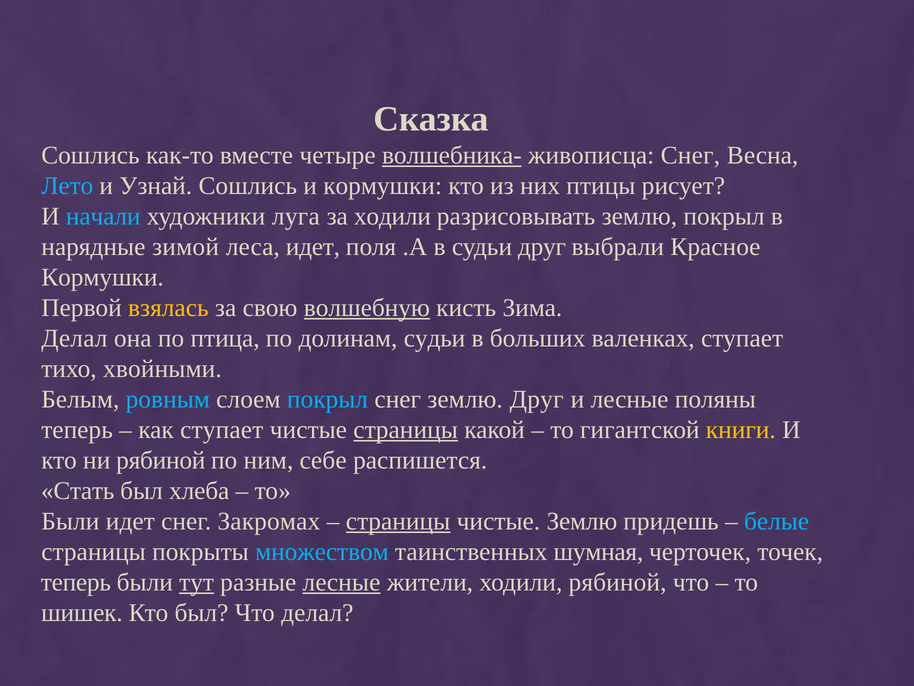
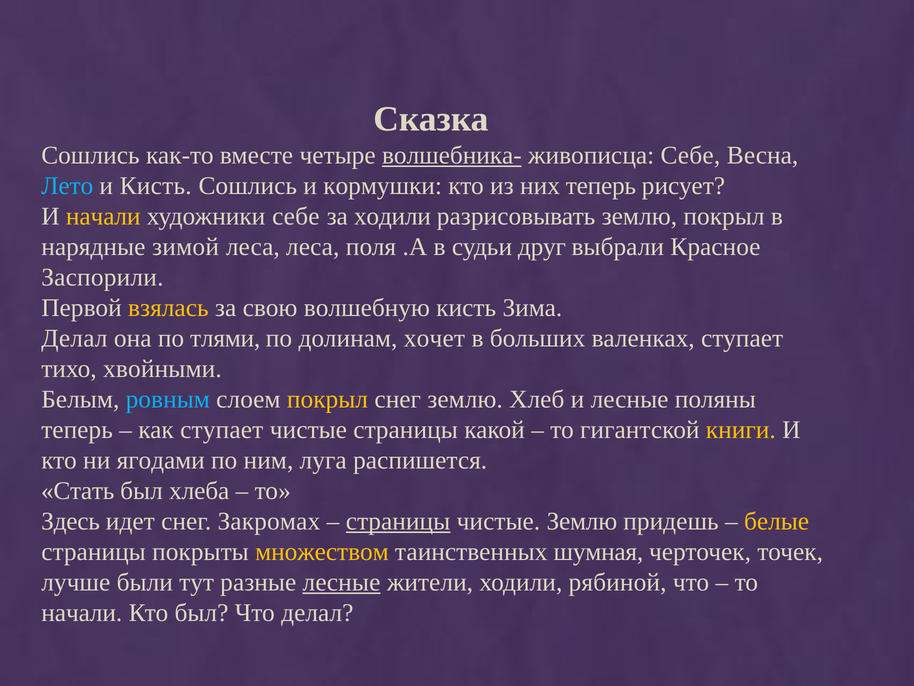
живописца Снег: Снег -> Себе
и Узнай: Узнай -> Кисть
них птицы: птицы -> теперь
начали at (103, 216) colour: light blue -> yellow
художники луга: луга -> себе
леса идет: идет -> леса
Кормушки at (103, 277): Кормушки -> Заспорили
волшебную underline: present -> none
птица: птица -> тлями
долинам судьи: судьи -> хочет
покрыл at (327, 399) colour: light blue -> yellow
землю Друг: Друг -> Хлеб
страницы at (406, 429) underline: present -> none
ни рябиной: рябиной -> ягодами
себе: себе -> луга
Были at (70, 521): Были -> Здесь
белые colour: light blue -> yellow
множеством colour: light blue -> yellow
теперь at (76, 582): теперь -> лучше
тут underline: present -> none
шишек at (82, 612): шишек -> начали
